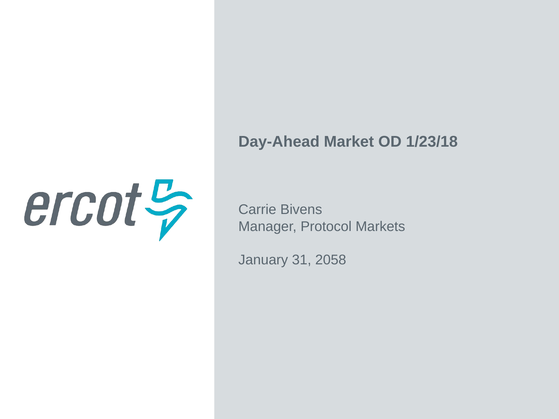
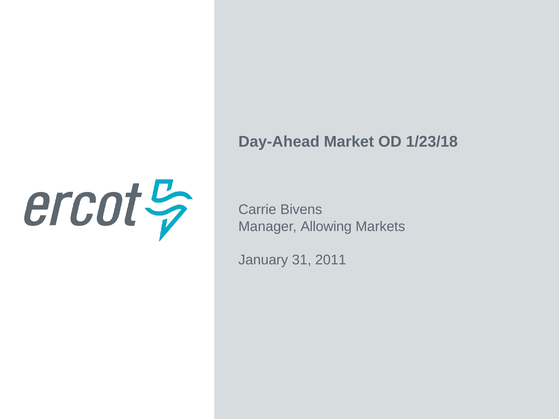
Protocol: Protocol -> Allowing
2058: 2058 -> 2011
